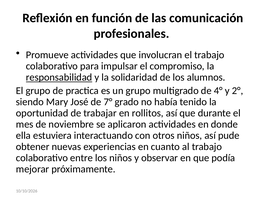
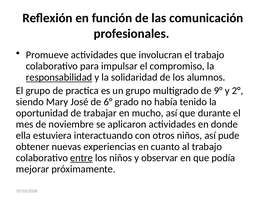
4°: 4° -> 9°
7°: 7° -> 6°
rollitos: rollitos -> mucho
entre underline: none -> present
